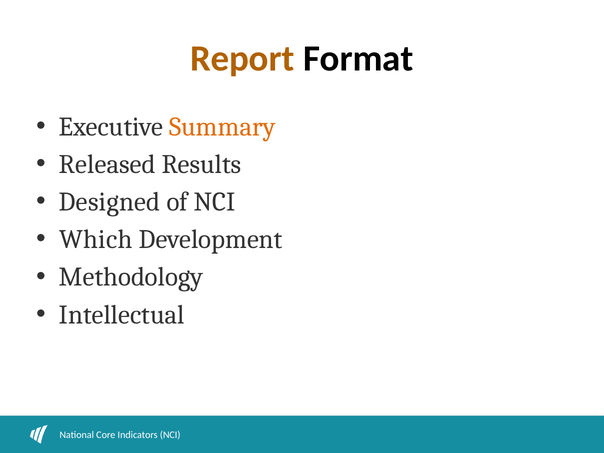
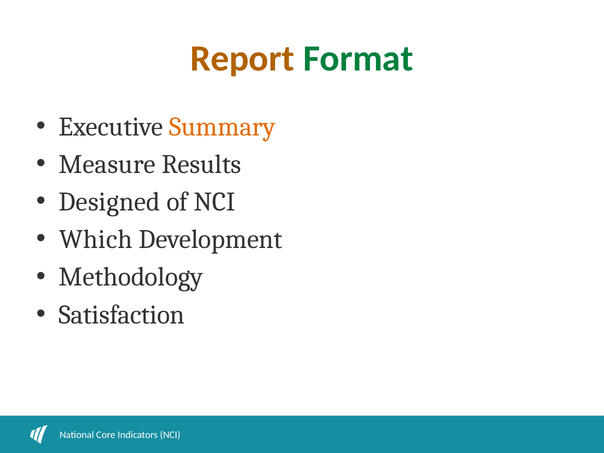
Format colour: black -> green
Released: Released -> Measure
Intellectual: Intellectual -> Satisfaction
